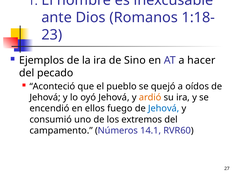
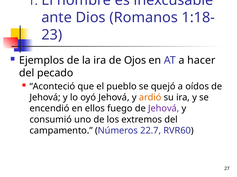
Sino: Sino -> Ojos
Jehová at (164, 109) colour: blue -> purple
14.1: 14.1 -> 22.7
